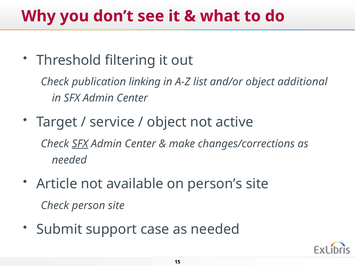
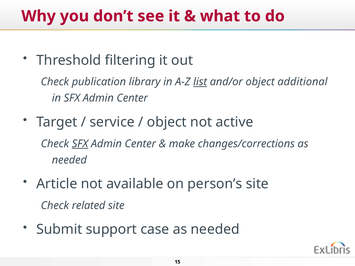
linking: linking -> library
list underline: none -> present
person: person -> related
